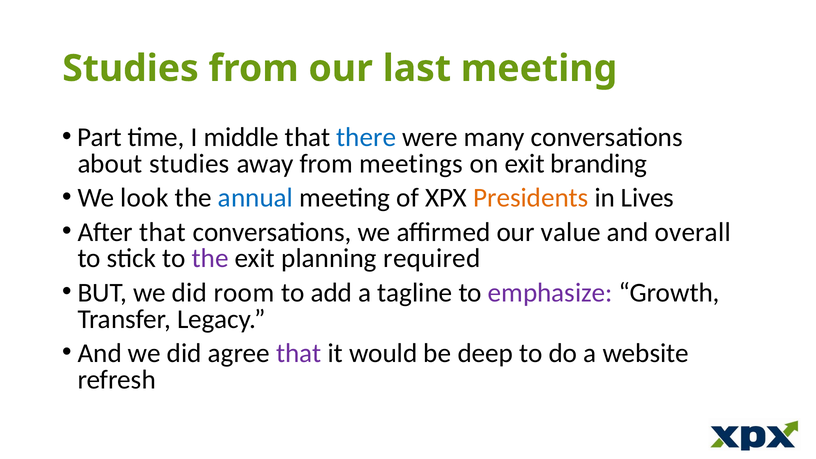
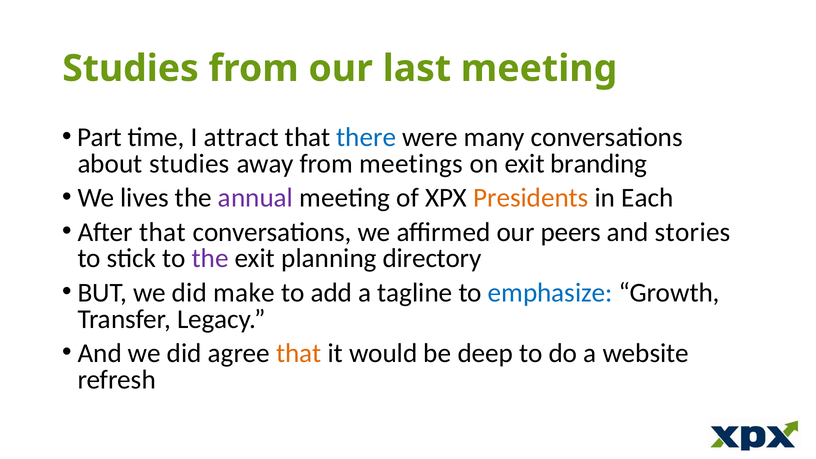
middle: middle -> attract
look: look -> lives
annual colour: blue -> purple
Lives: Lives -> Each
value: value -> peers
overall: overall -> stories
required: required -> directory
room: room -> make
emphasize colour: purple -> blue
that at (299, 353) colour: purple -> orange
